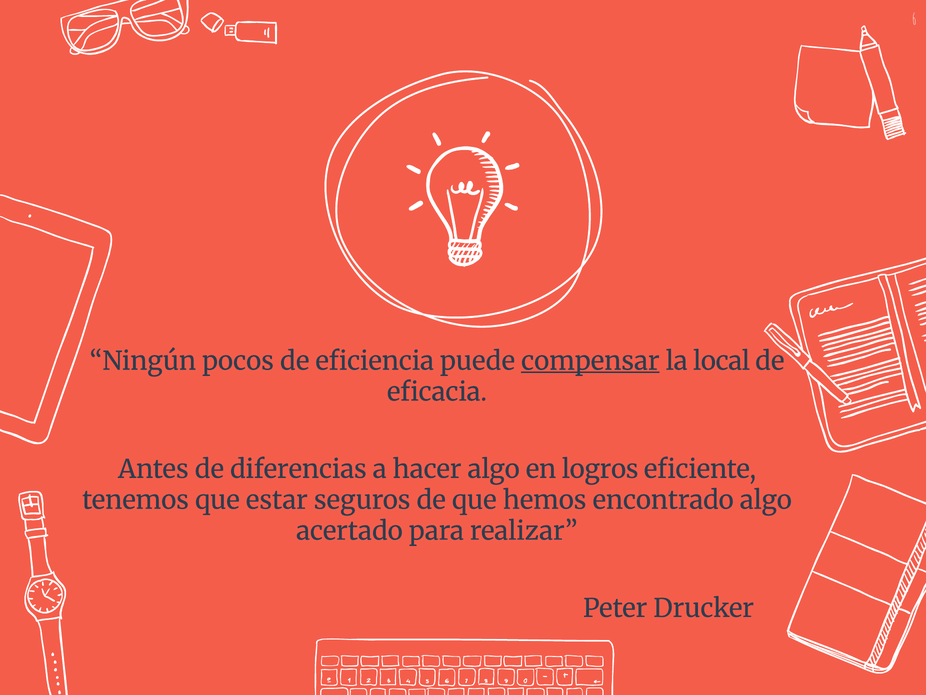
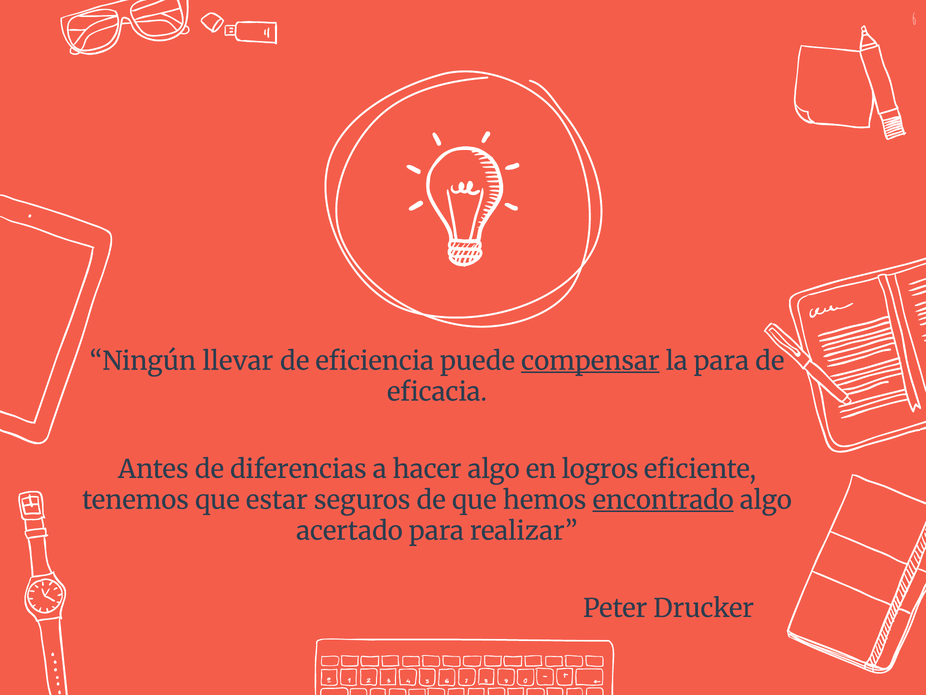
pocos: pocos -> llevar
la local: local -> para
encontrado underline: none -> present
